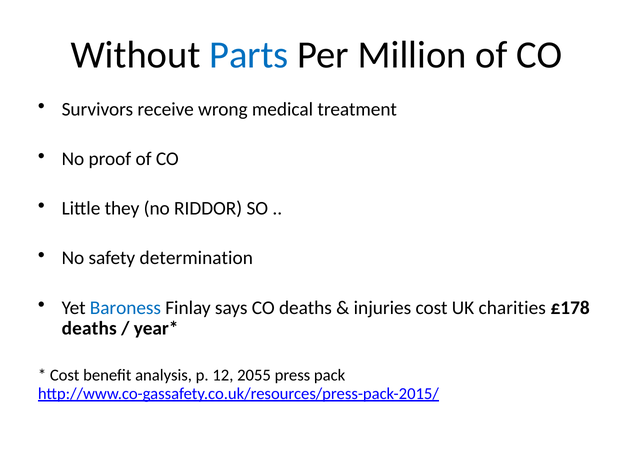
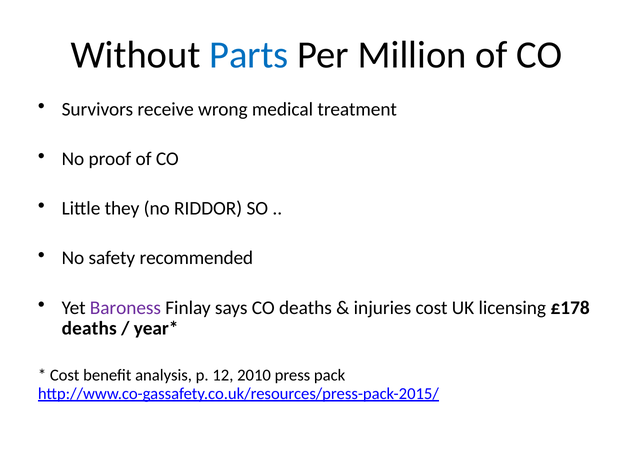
determination: determination -> recommended
Baroness colour: blue -> purple
charities: charities -> licensing
2055: 2055 -> 2010
